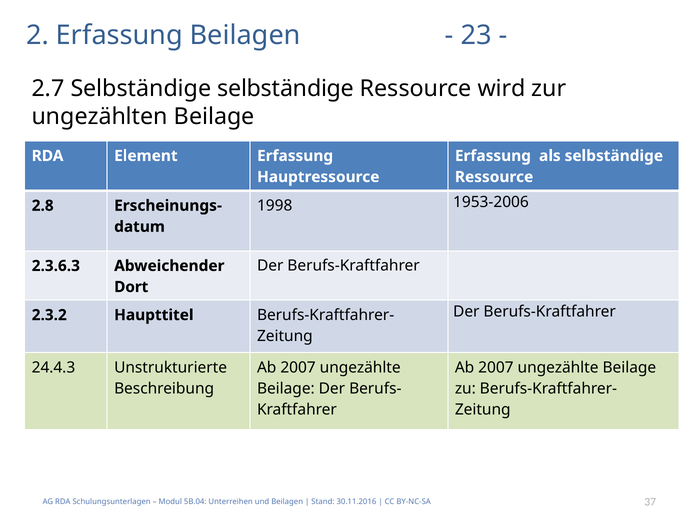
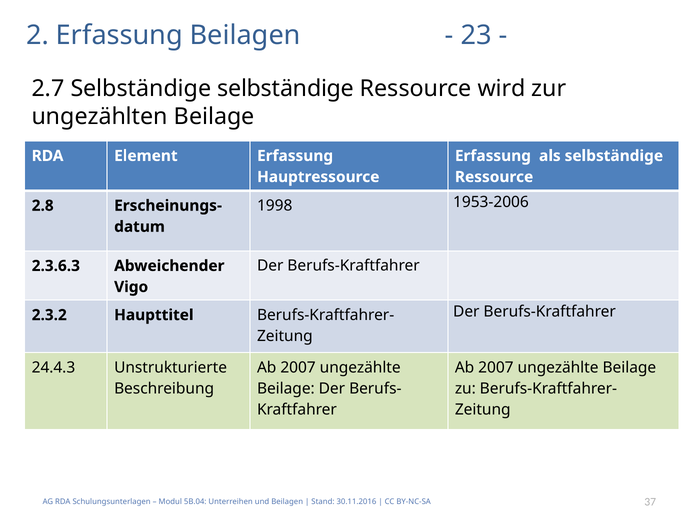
Dort: Dort -> Vigo
